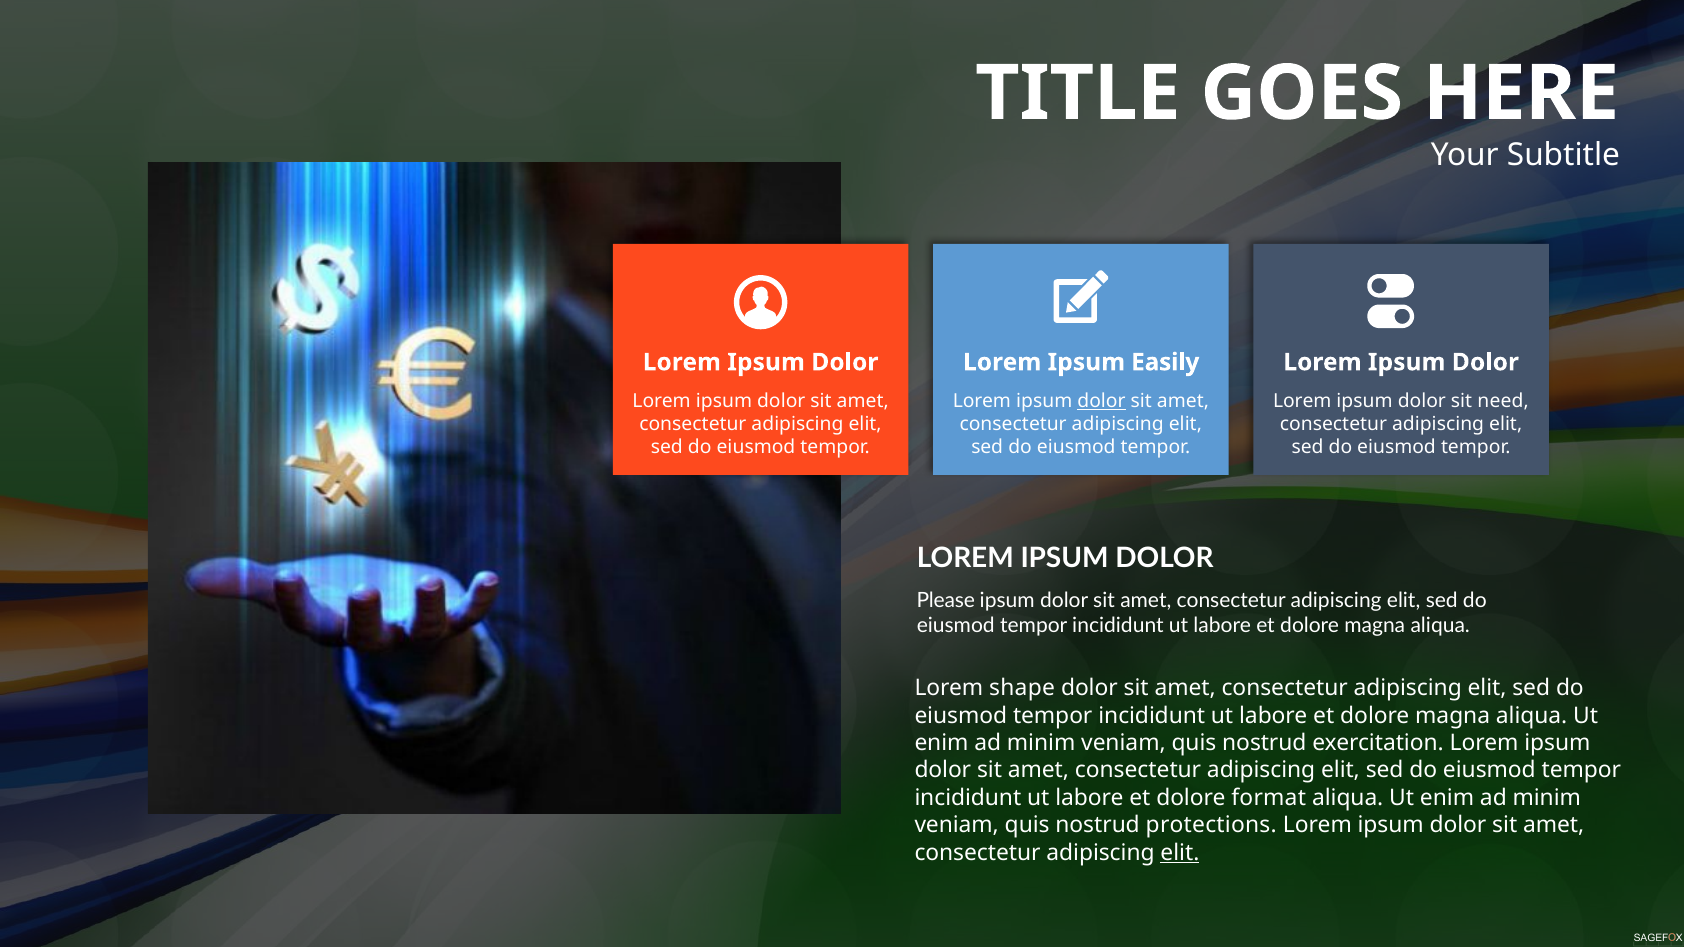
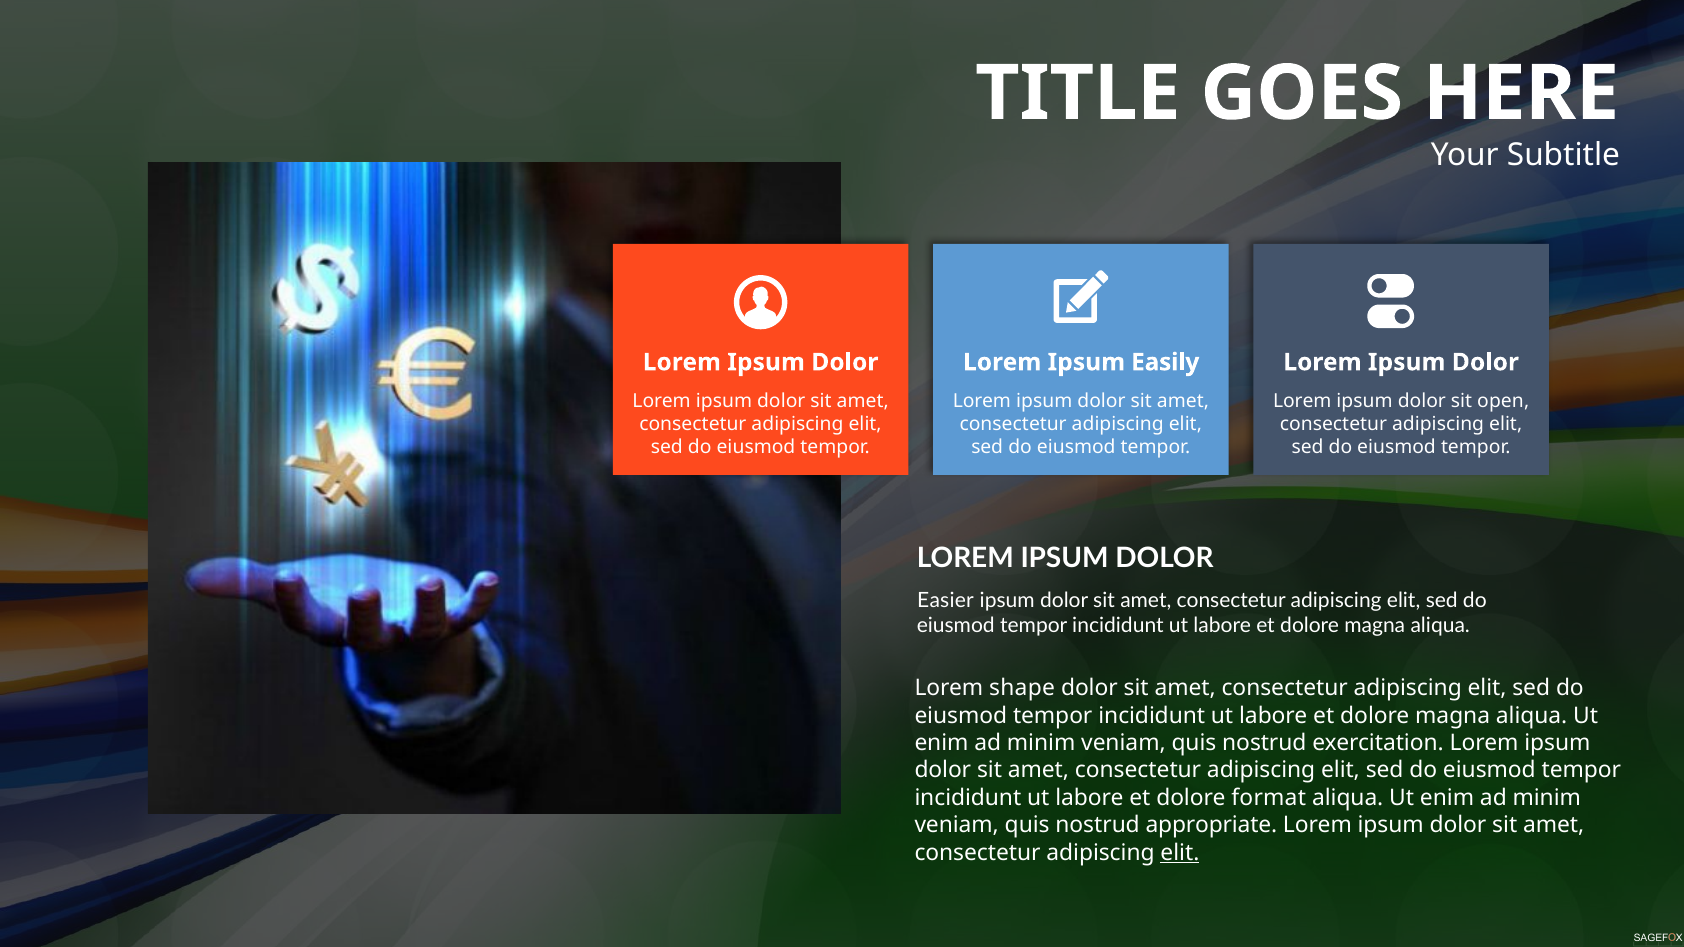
dolor at (1102, 401) underline: present -> none
need: need -> open
Please: Please -> Easier
protections: protections -> appropriate
